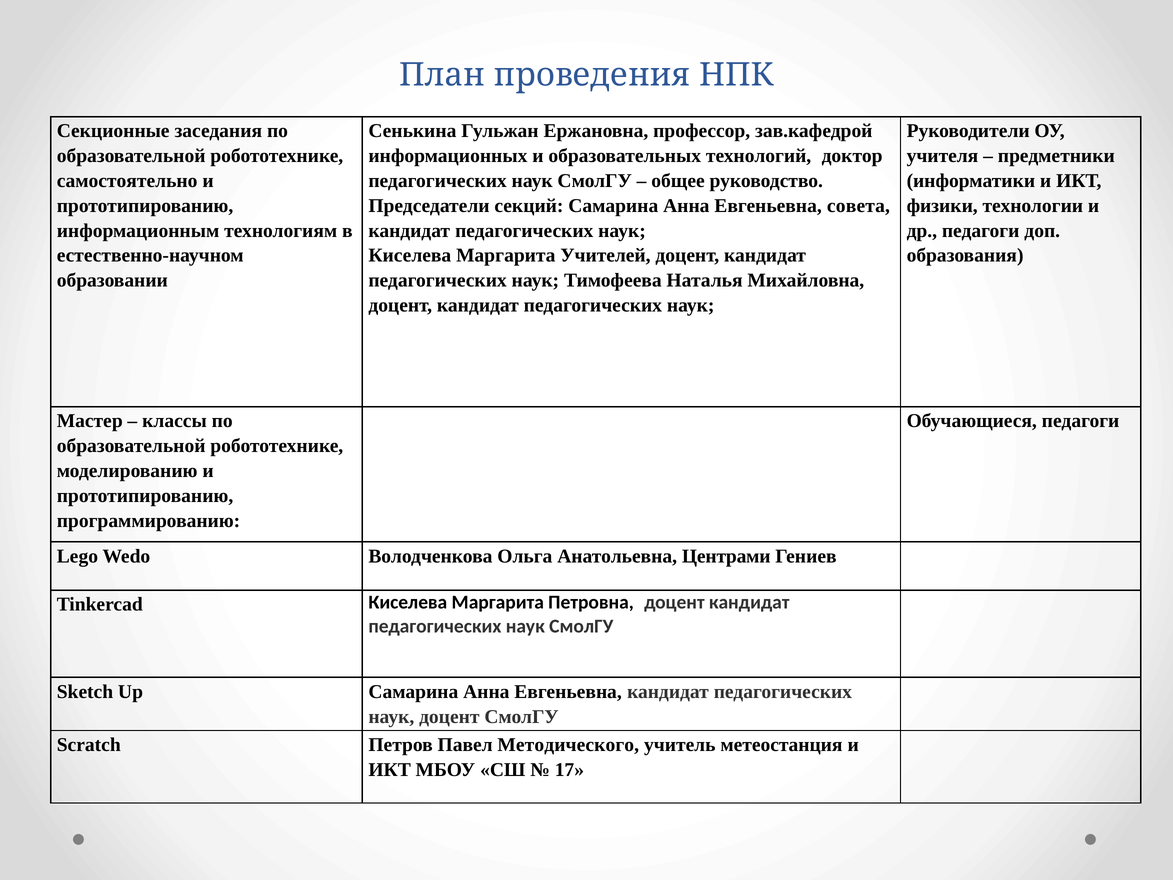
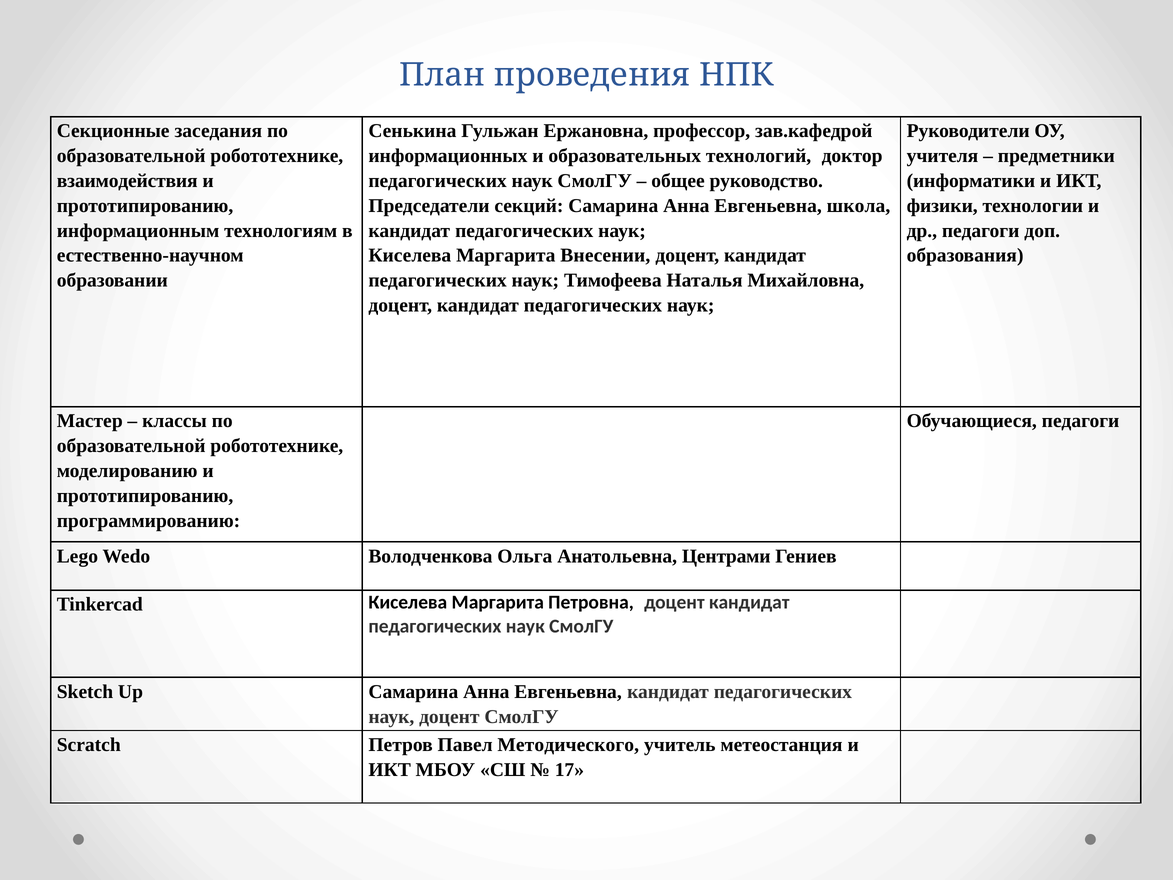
самостоятельно: самостоятельно -> взаимодействия
совета: совета -> школа
Учителей: Учителей -> Внесении
